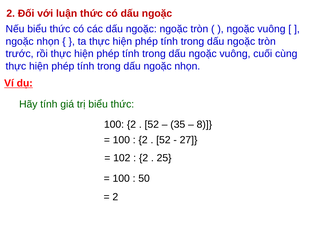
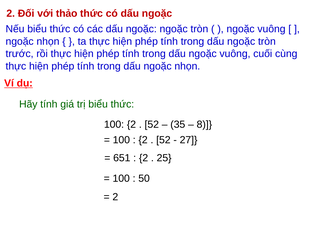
luận: luận -> thảo
102: 102 -> 651
